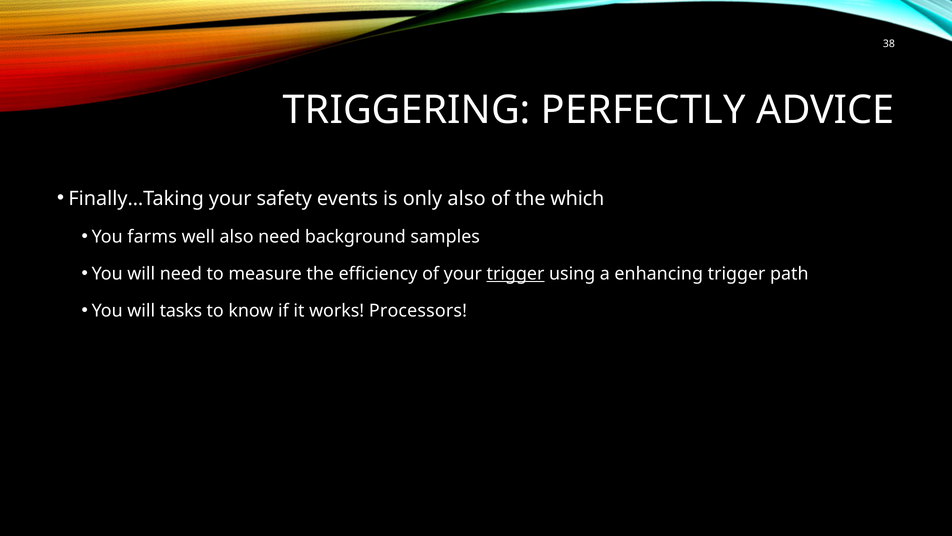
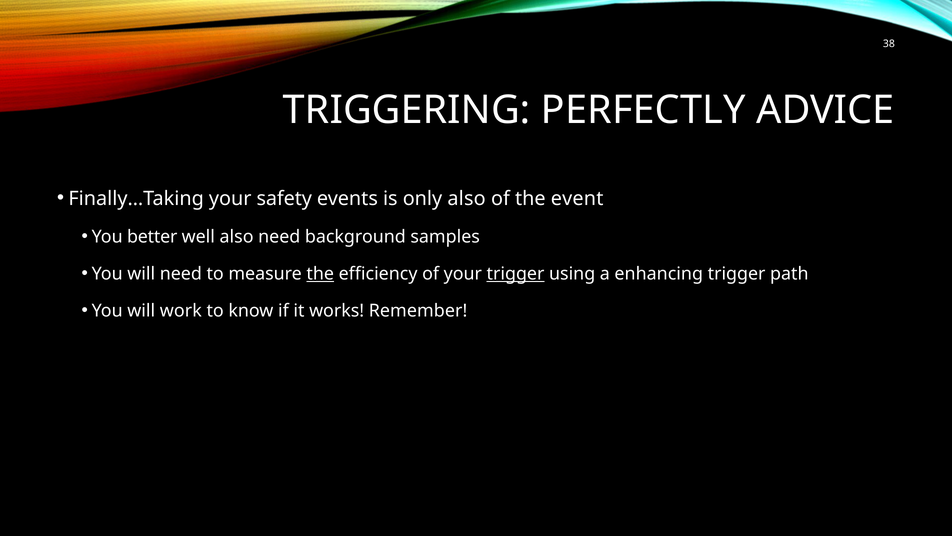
which: which -> event
farms: farms -> better
the at (320, 274) underline: none -> present
tasks: tasks -> work
Processors: Processors -> Remember
